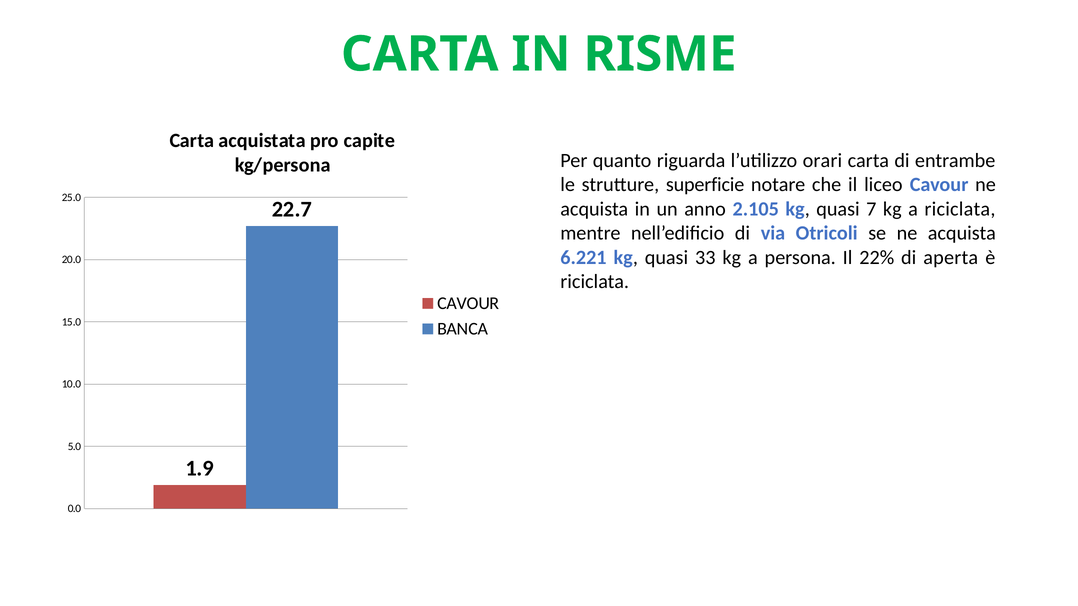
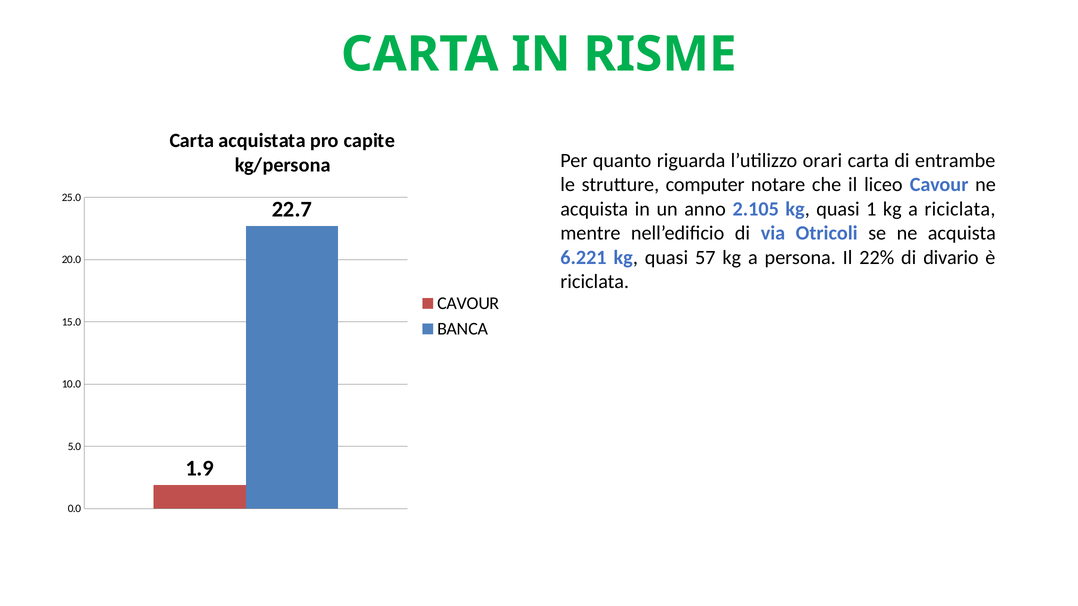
superficie: superficie -> computer
7: 7 -> 1
33: 33 -> 57
aperta: aperta -> divario
